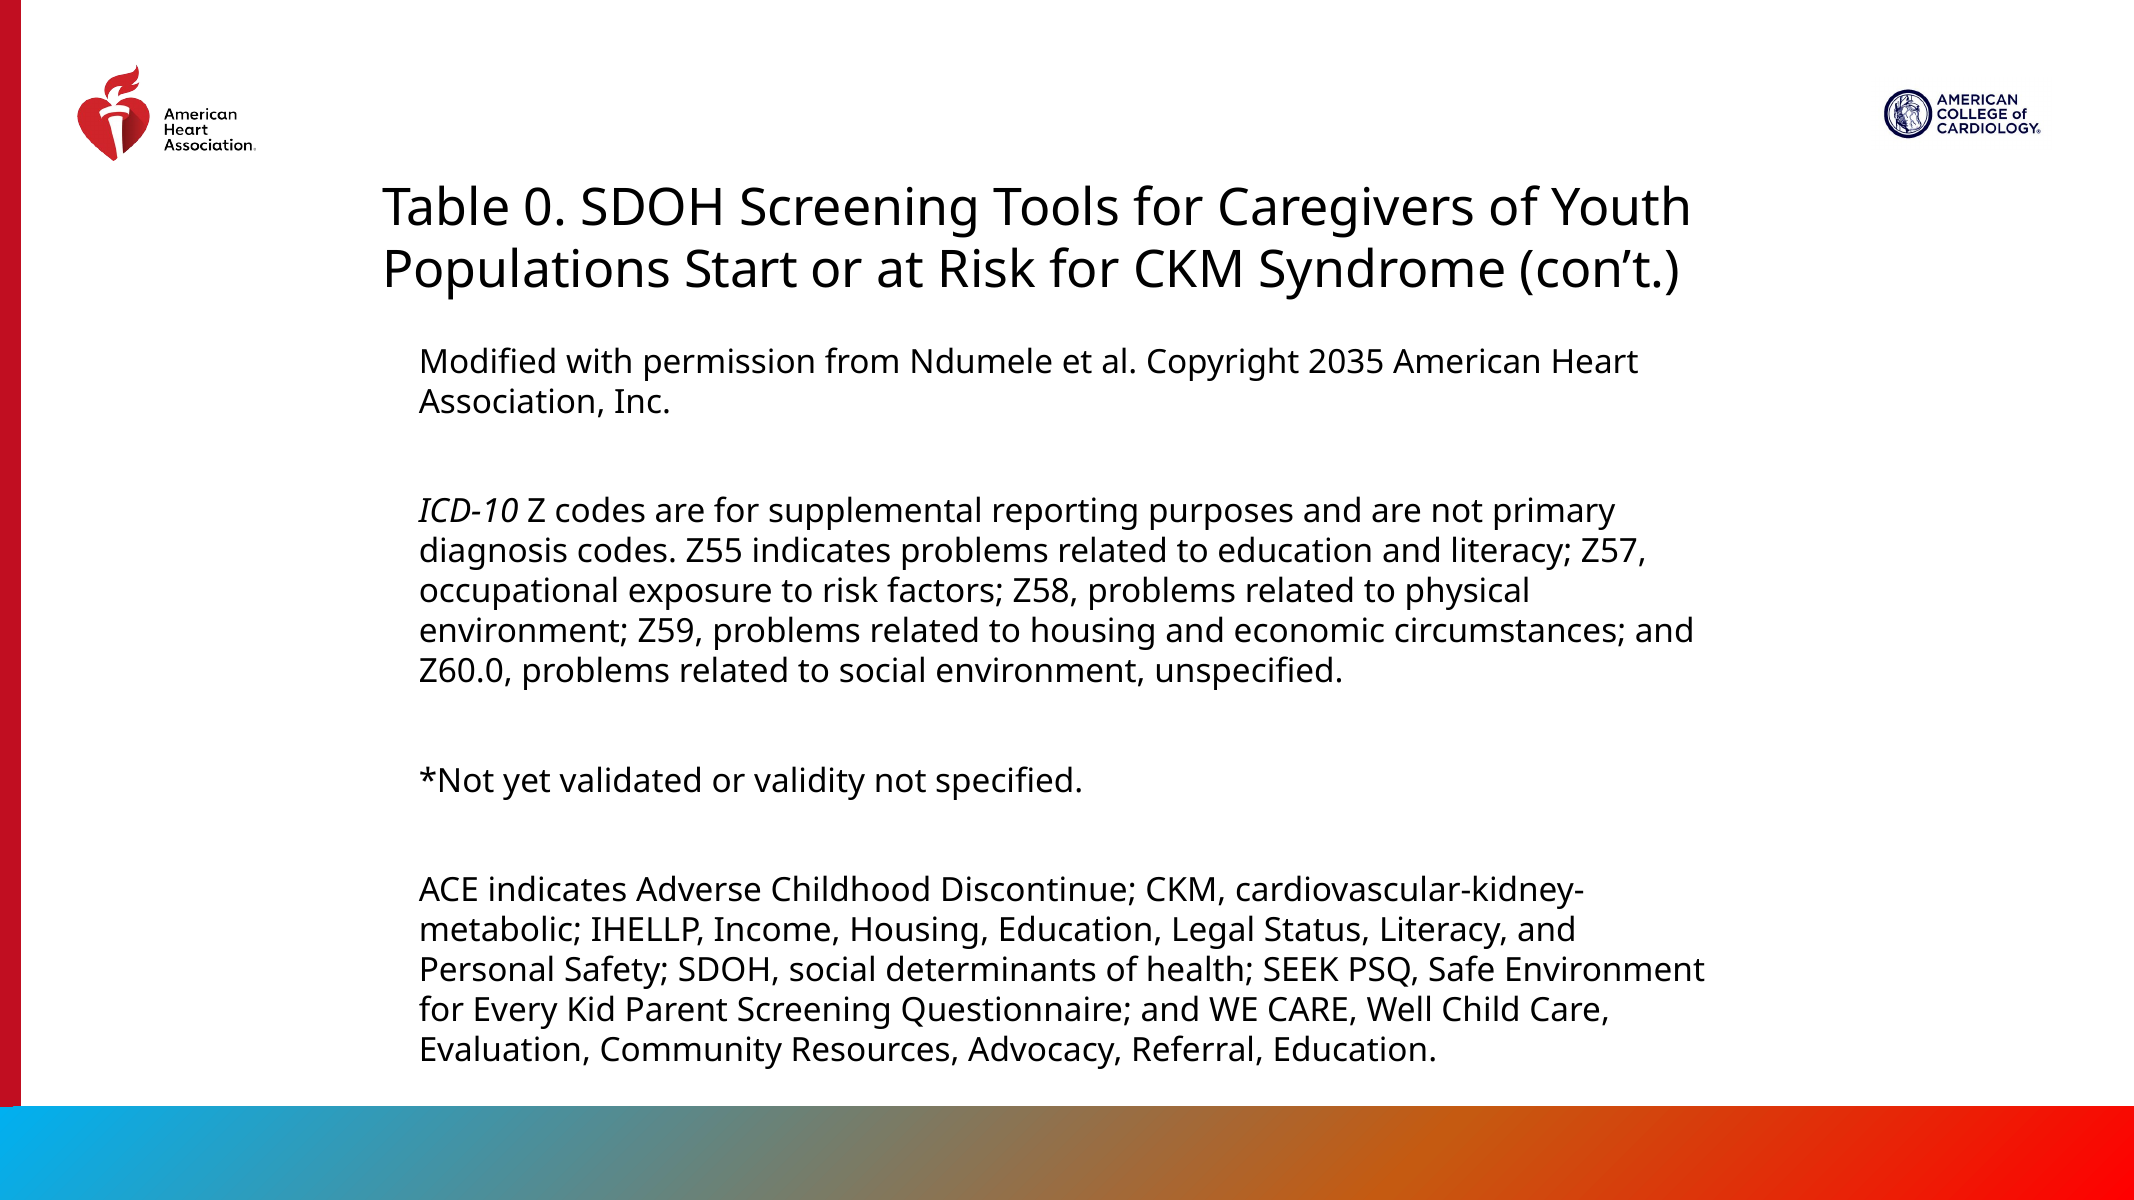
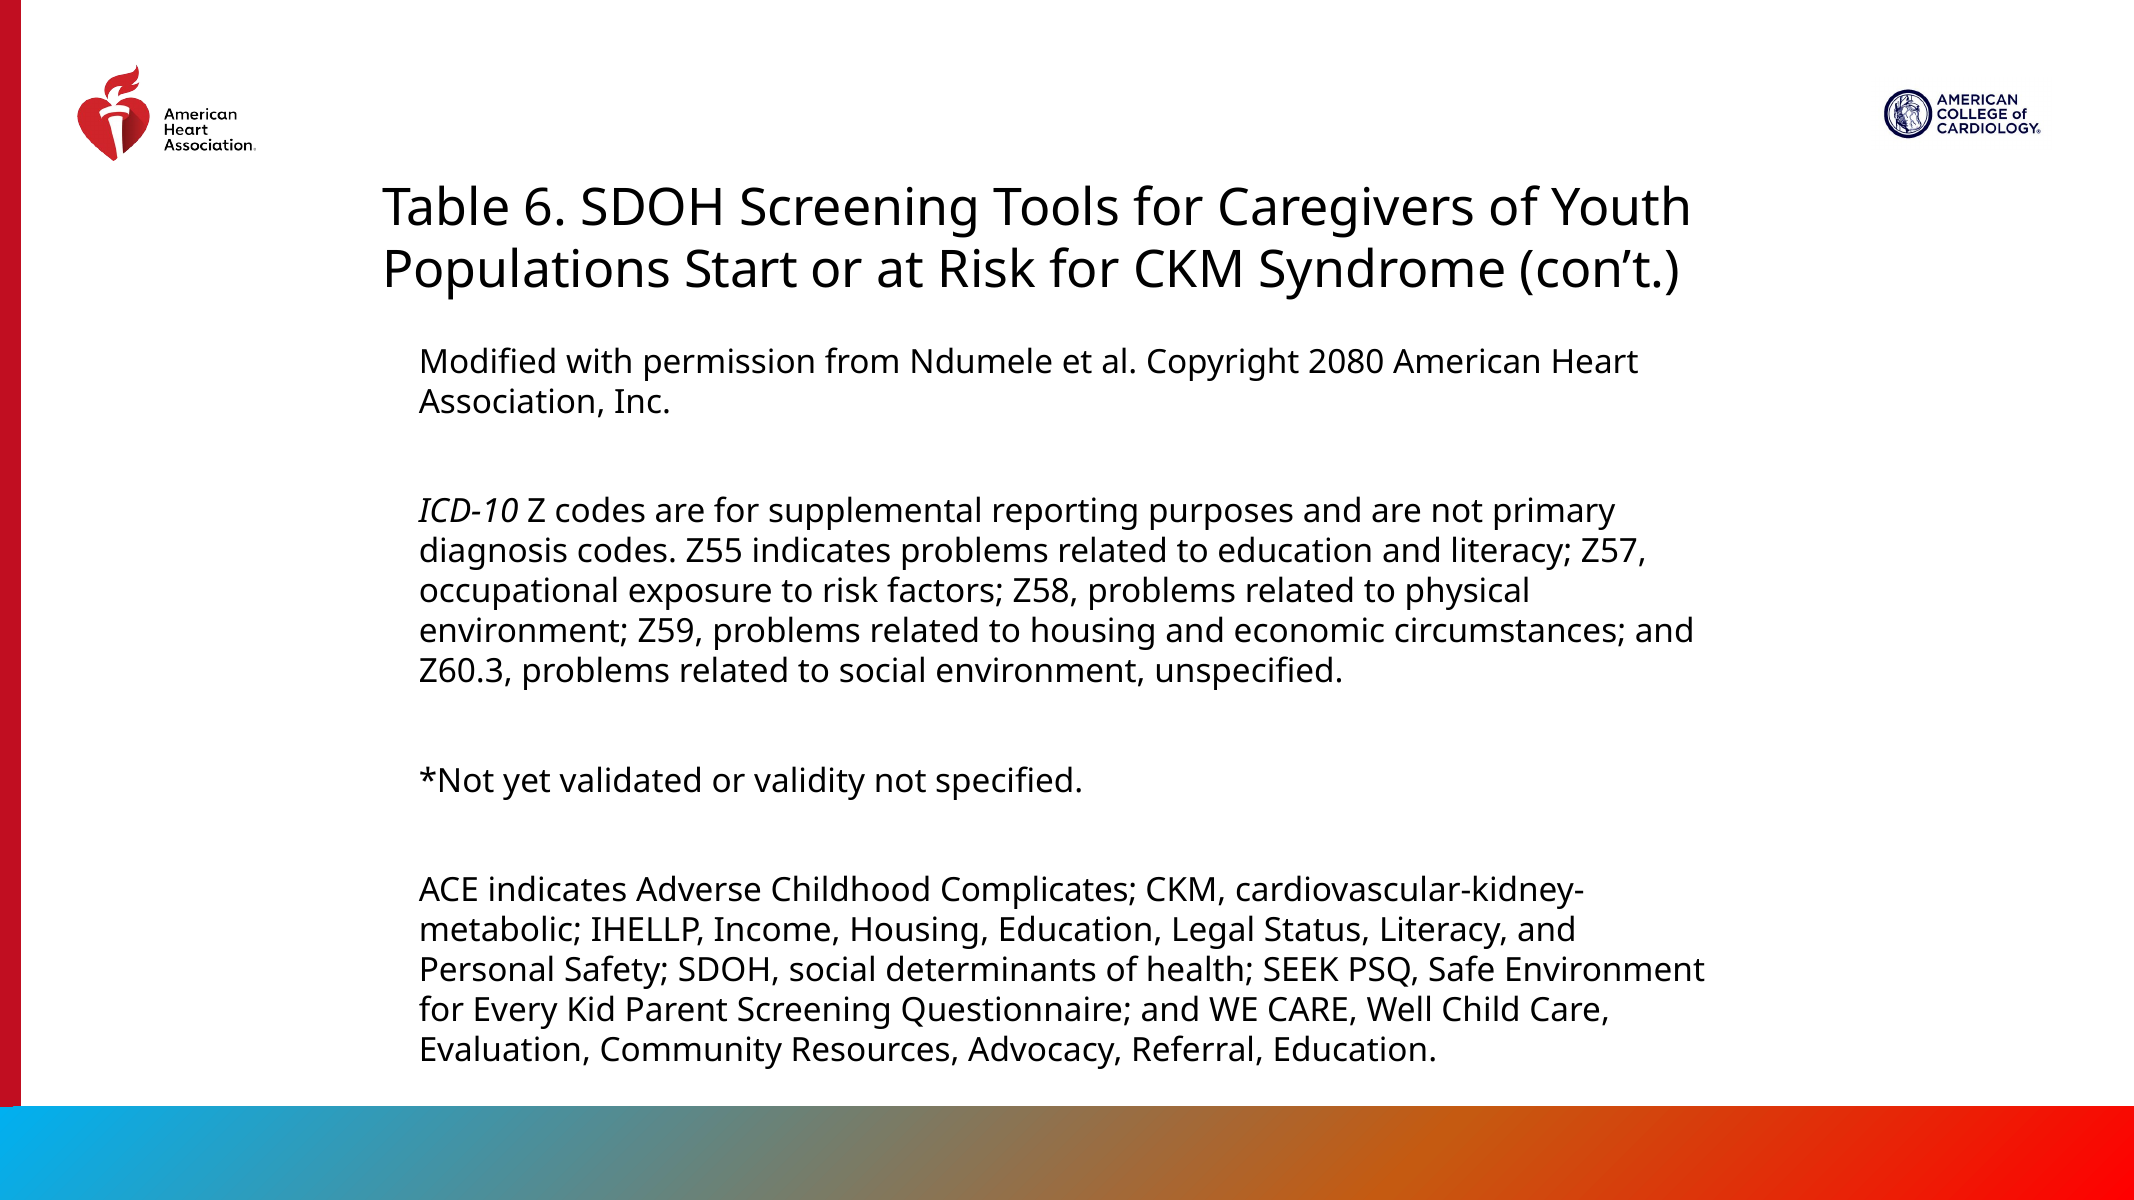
0: 0 -> 6
2035: 2035 -> 2080
Z60.0: Z60.0 -> Z60.3
Discontinue: Discontinue -> Complicates
